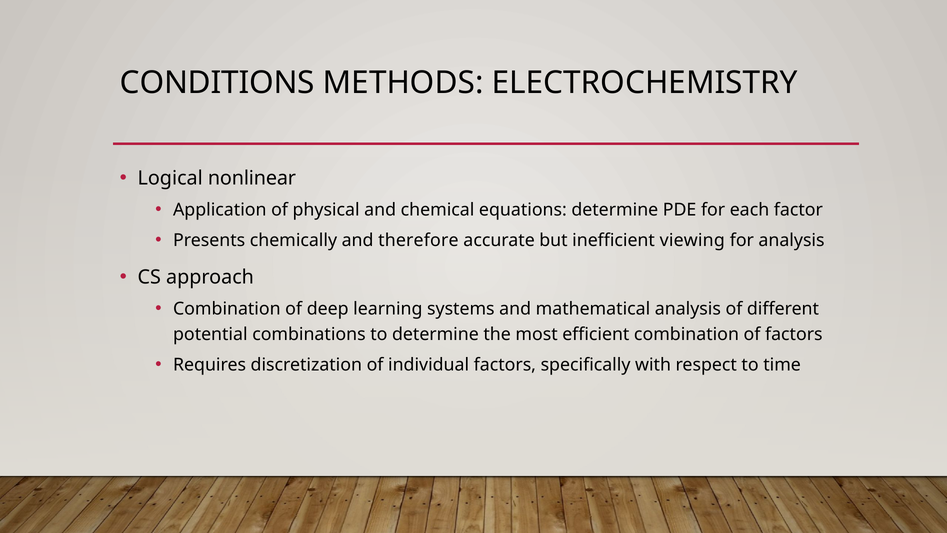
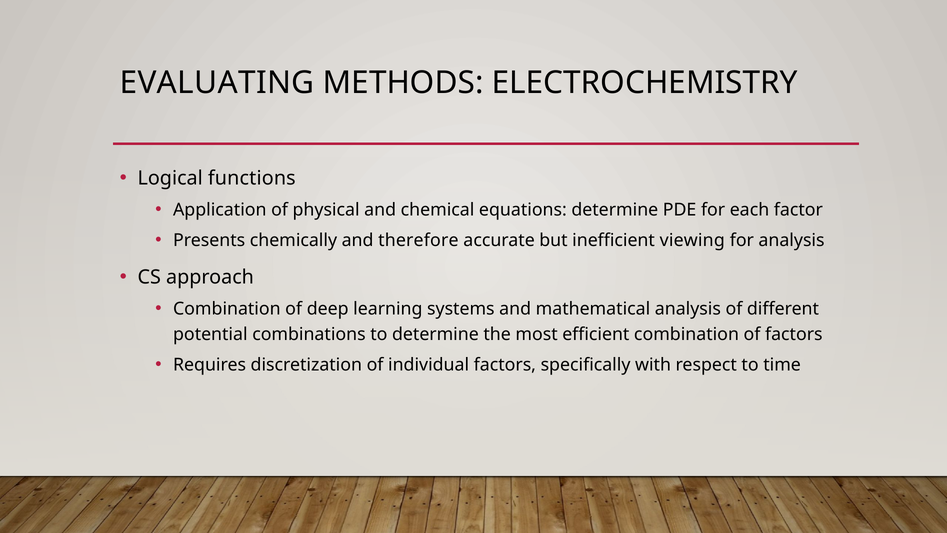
CONDITIONS: CONDITIONS -> EVALUATING
nonlinear: nonlinear -> functions
